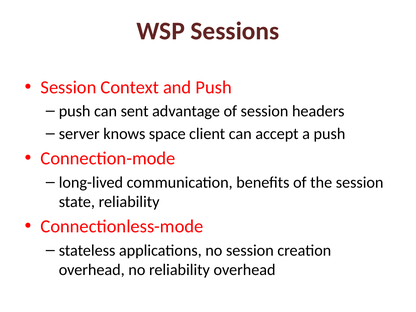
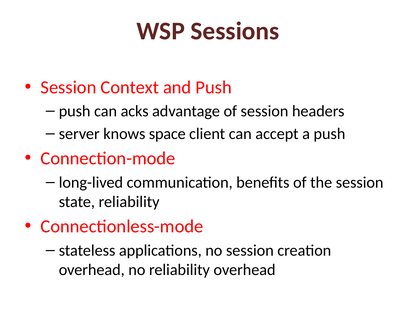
sent: sent -> acks
